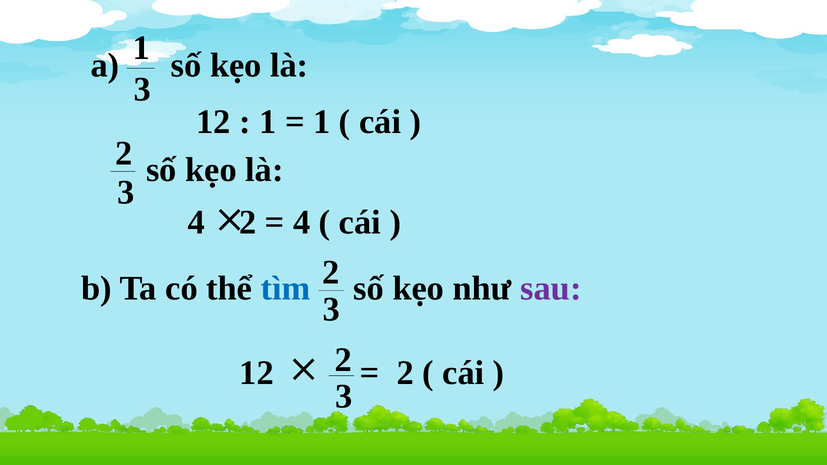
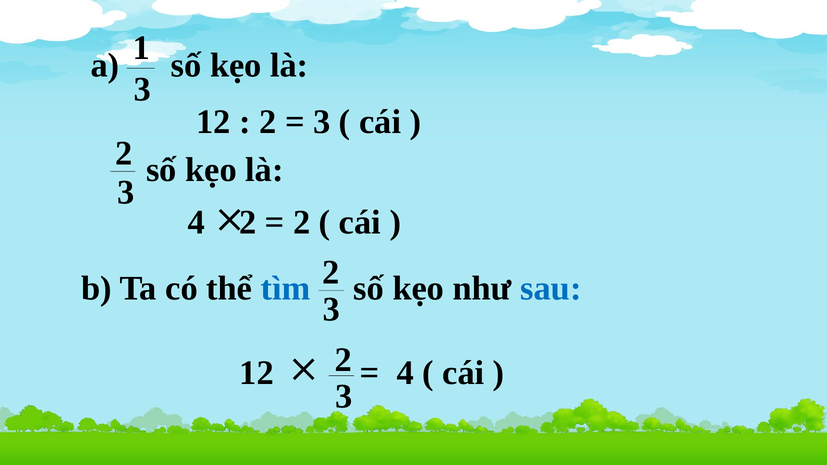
1 at (268, 122): 1 -> 2
1 at (322, 122): 1 -> 3
4 at (302, 223): 4 -> 2
sau colour: purple -> blue
2 at (405, 373): 2 -> 4
